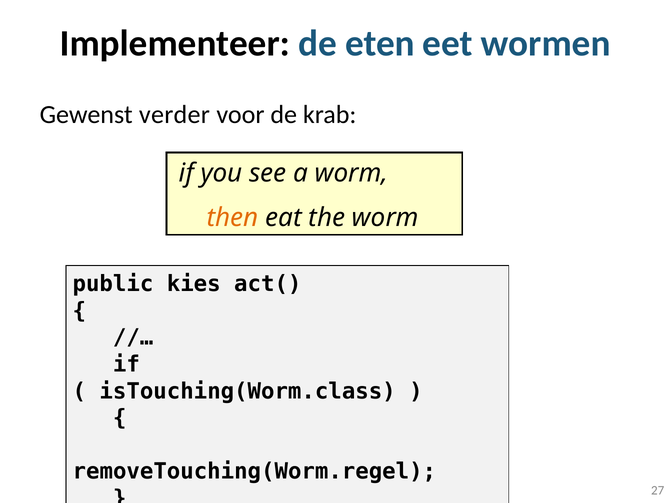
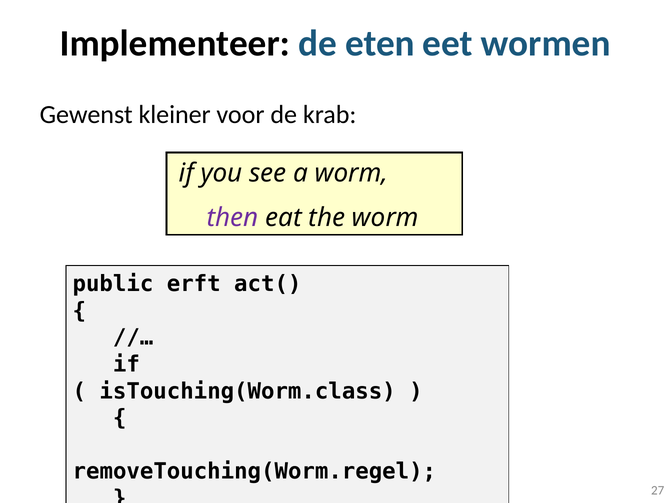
verder: verder -> kleiner
then colour: orange -> purple
kies: kies -> erft
